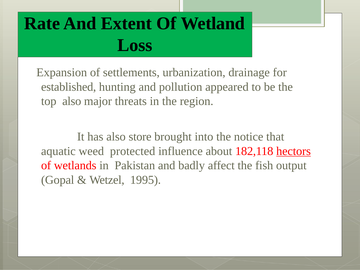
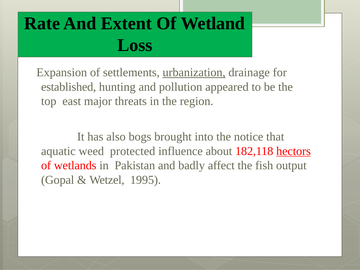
urbanization underline: none -> present
top also: also -> east
store: store -> bogs
